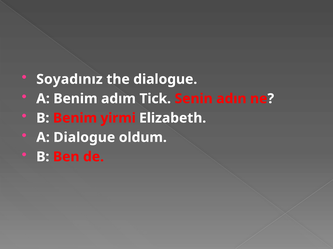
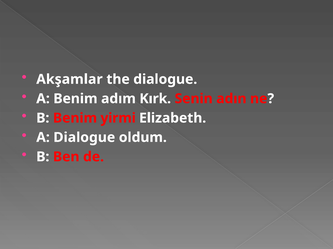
Soyadınız: Soyadınız -> Akşamlar
Tick: Tick -> Kırk
